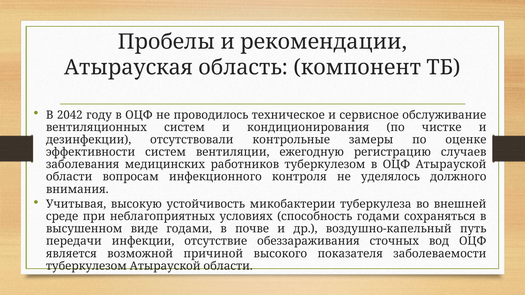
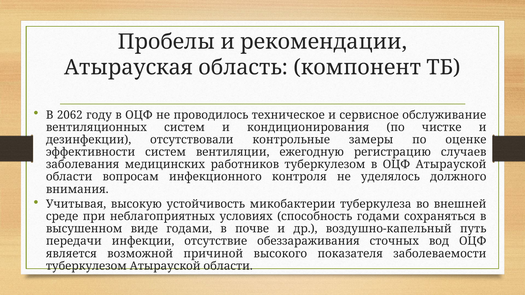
2042: 2042 -> 2062
